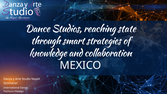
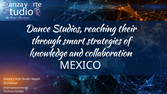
state: state -> their
